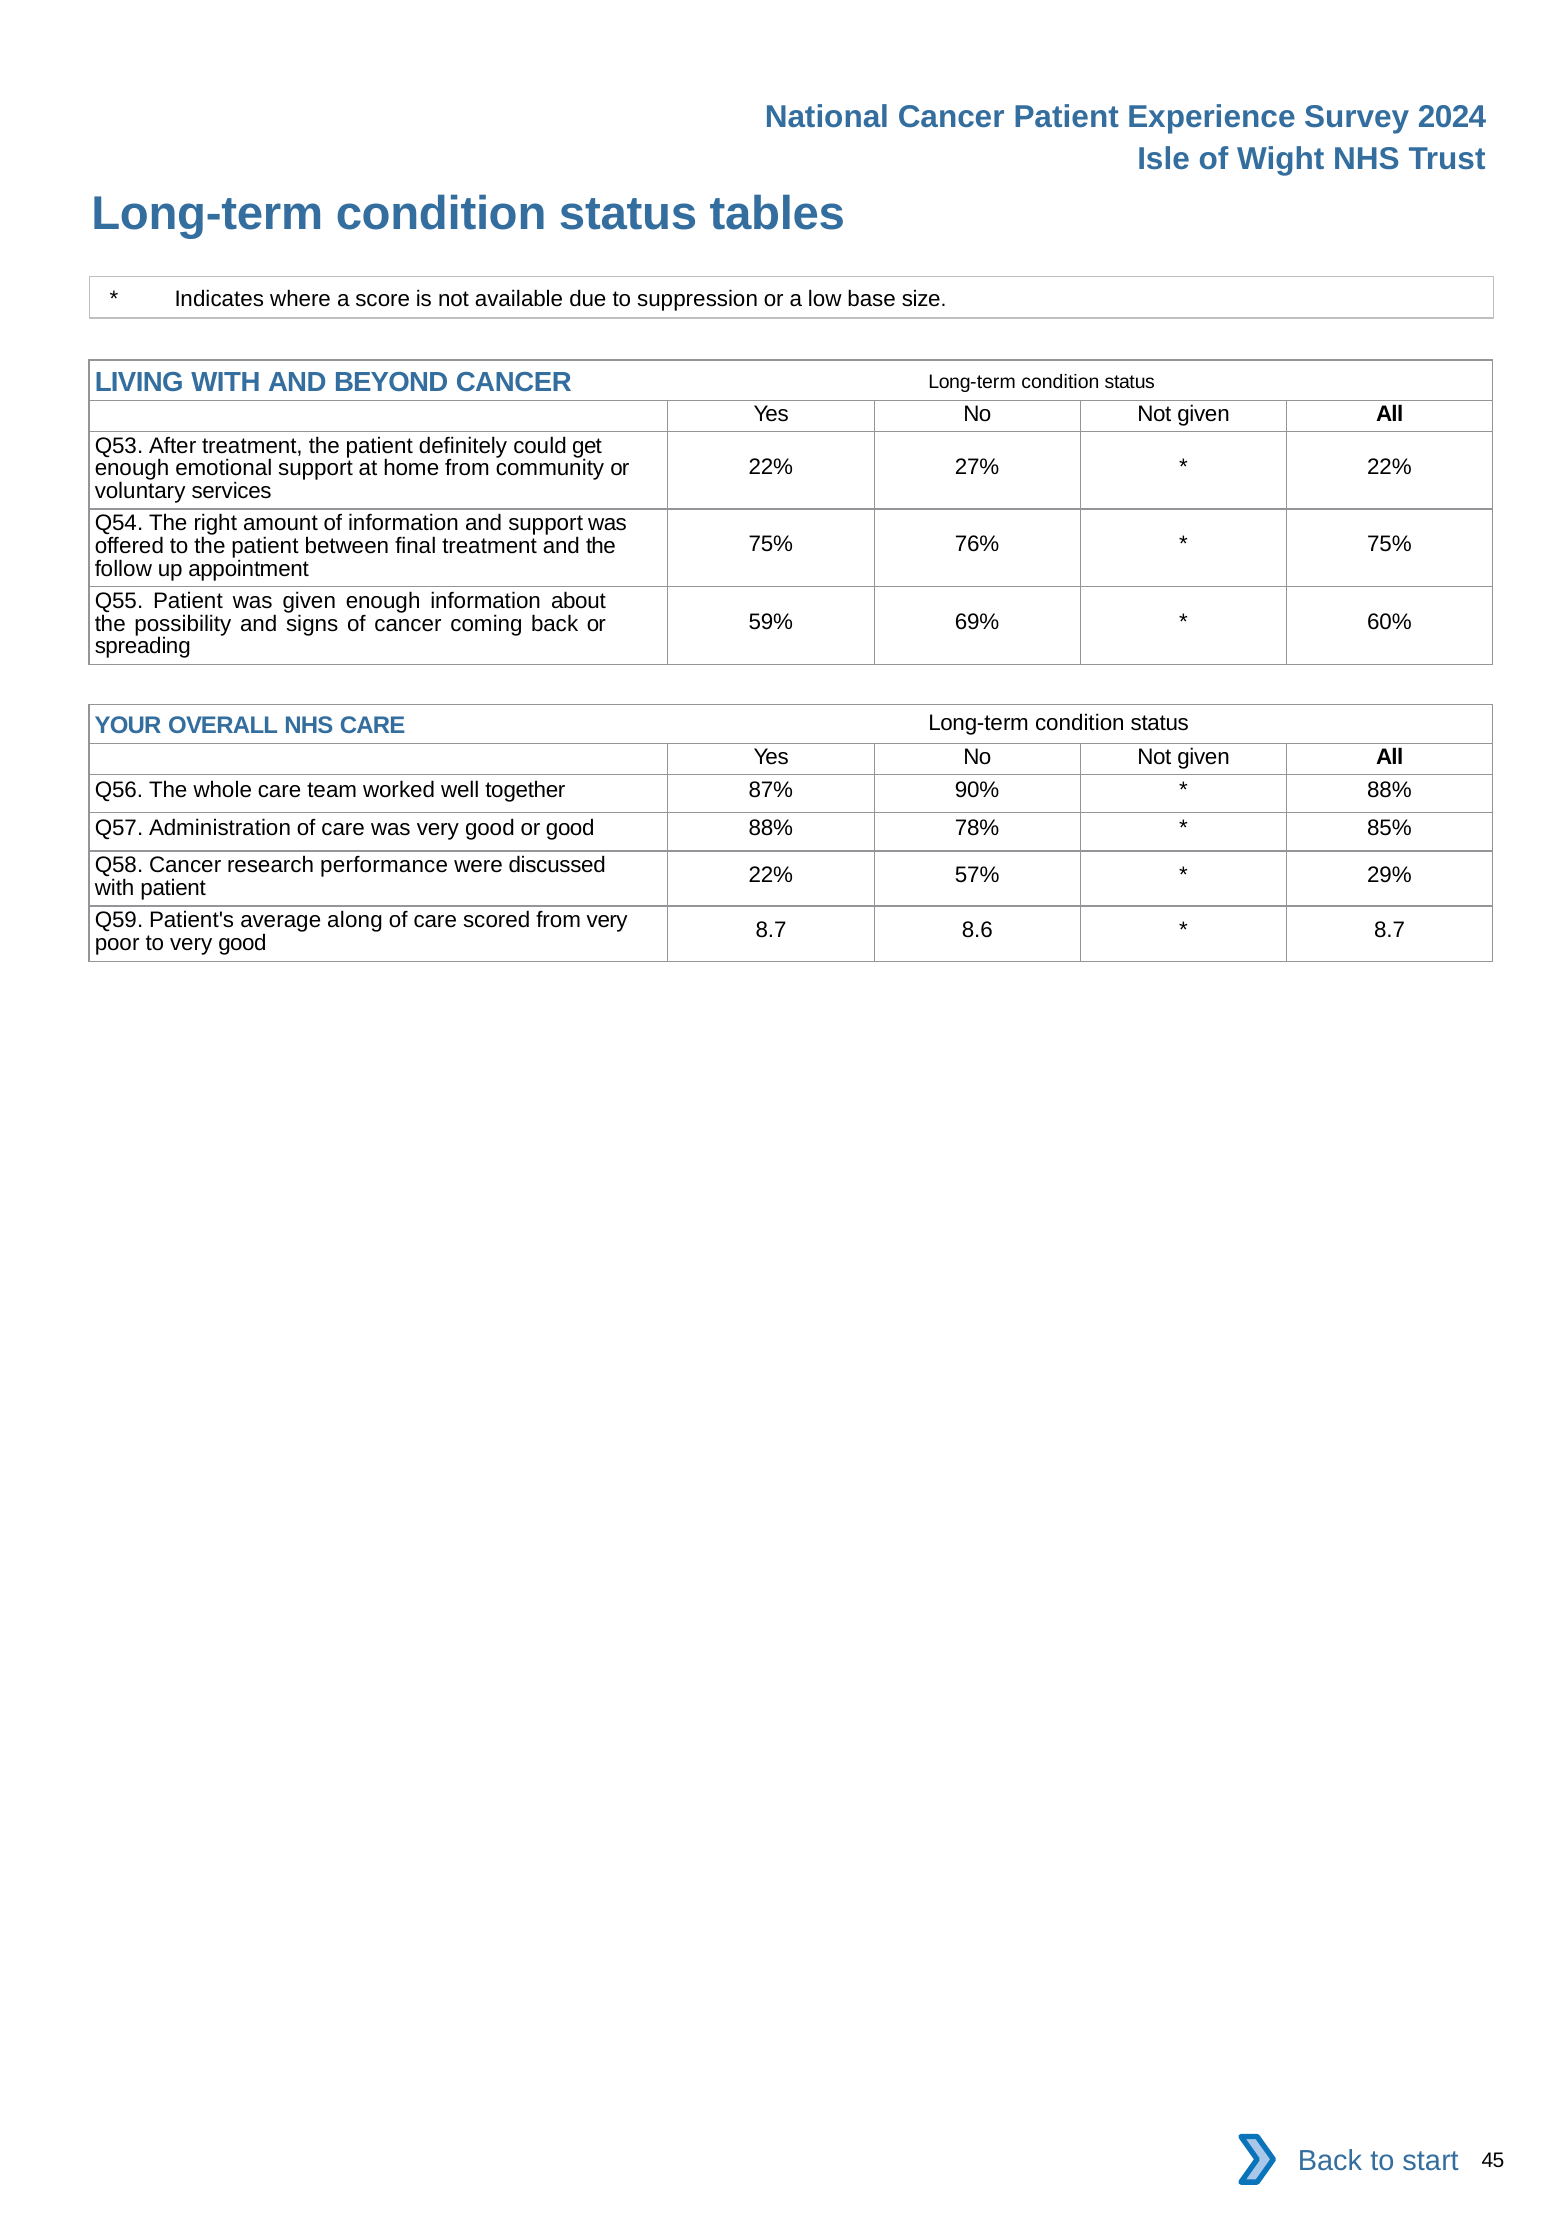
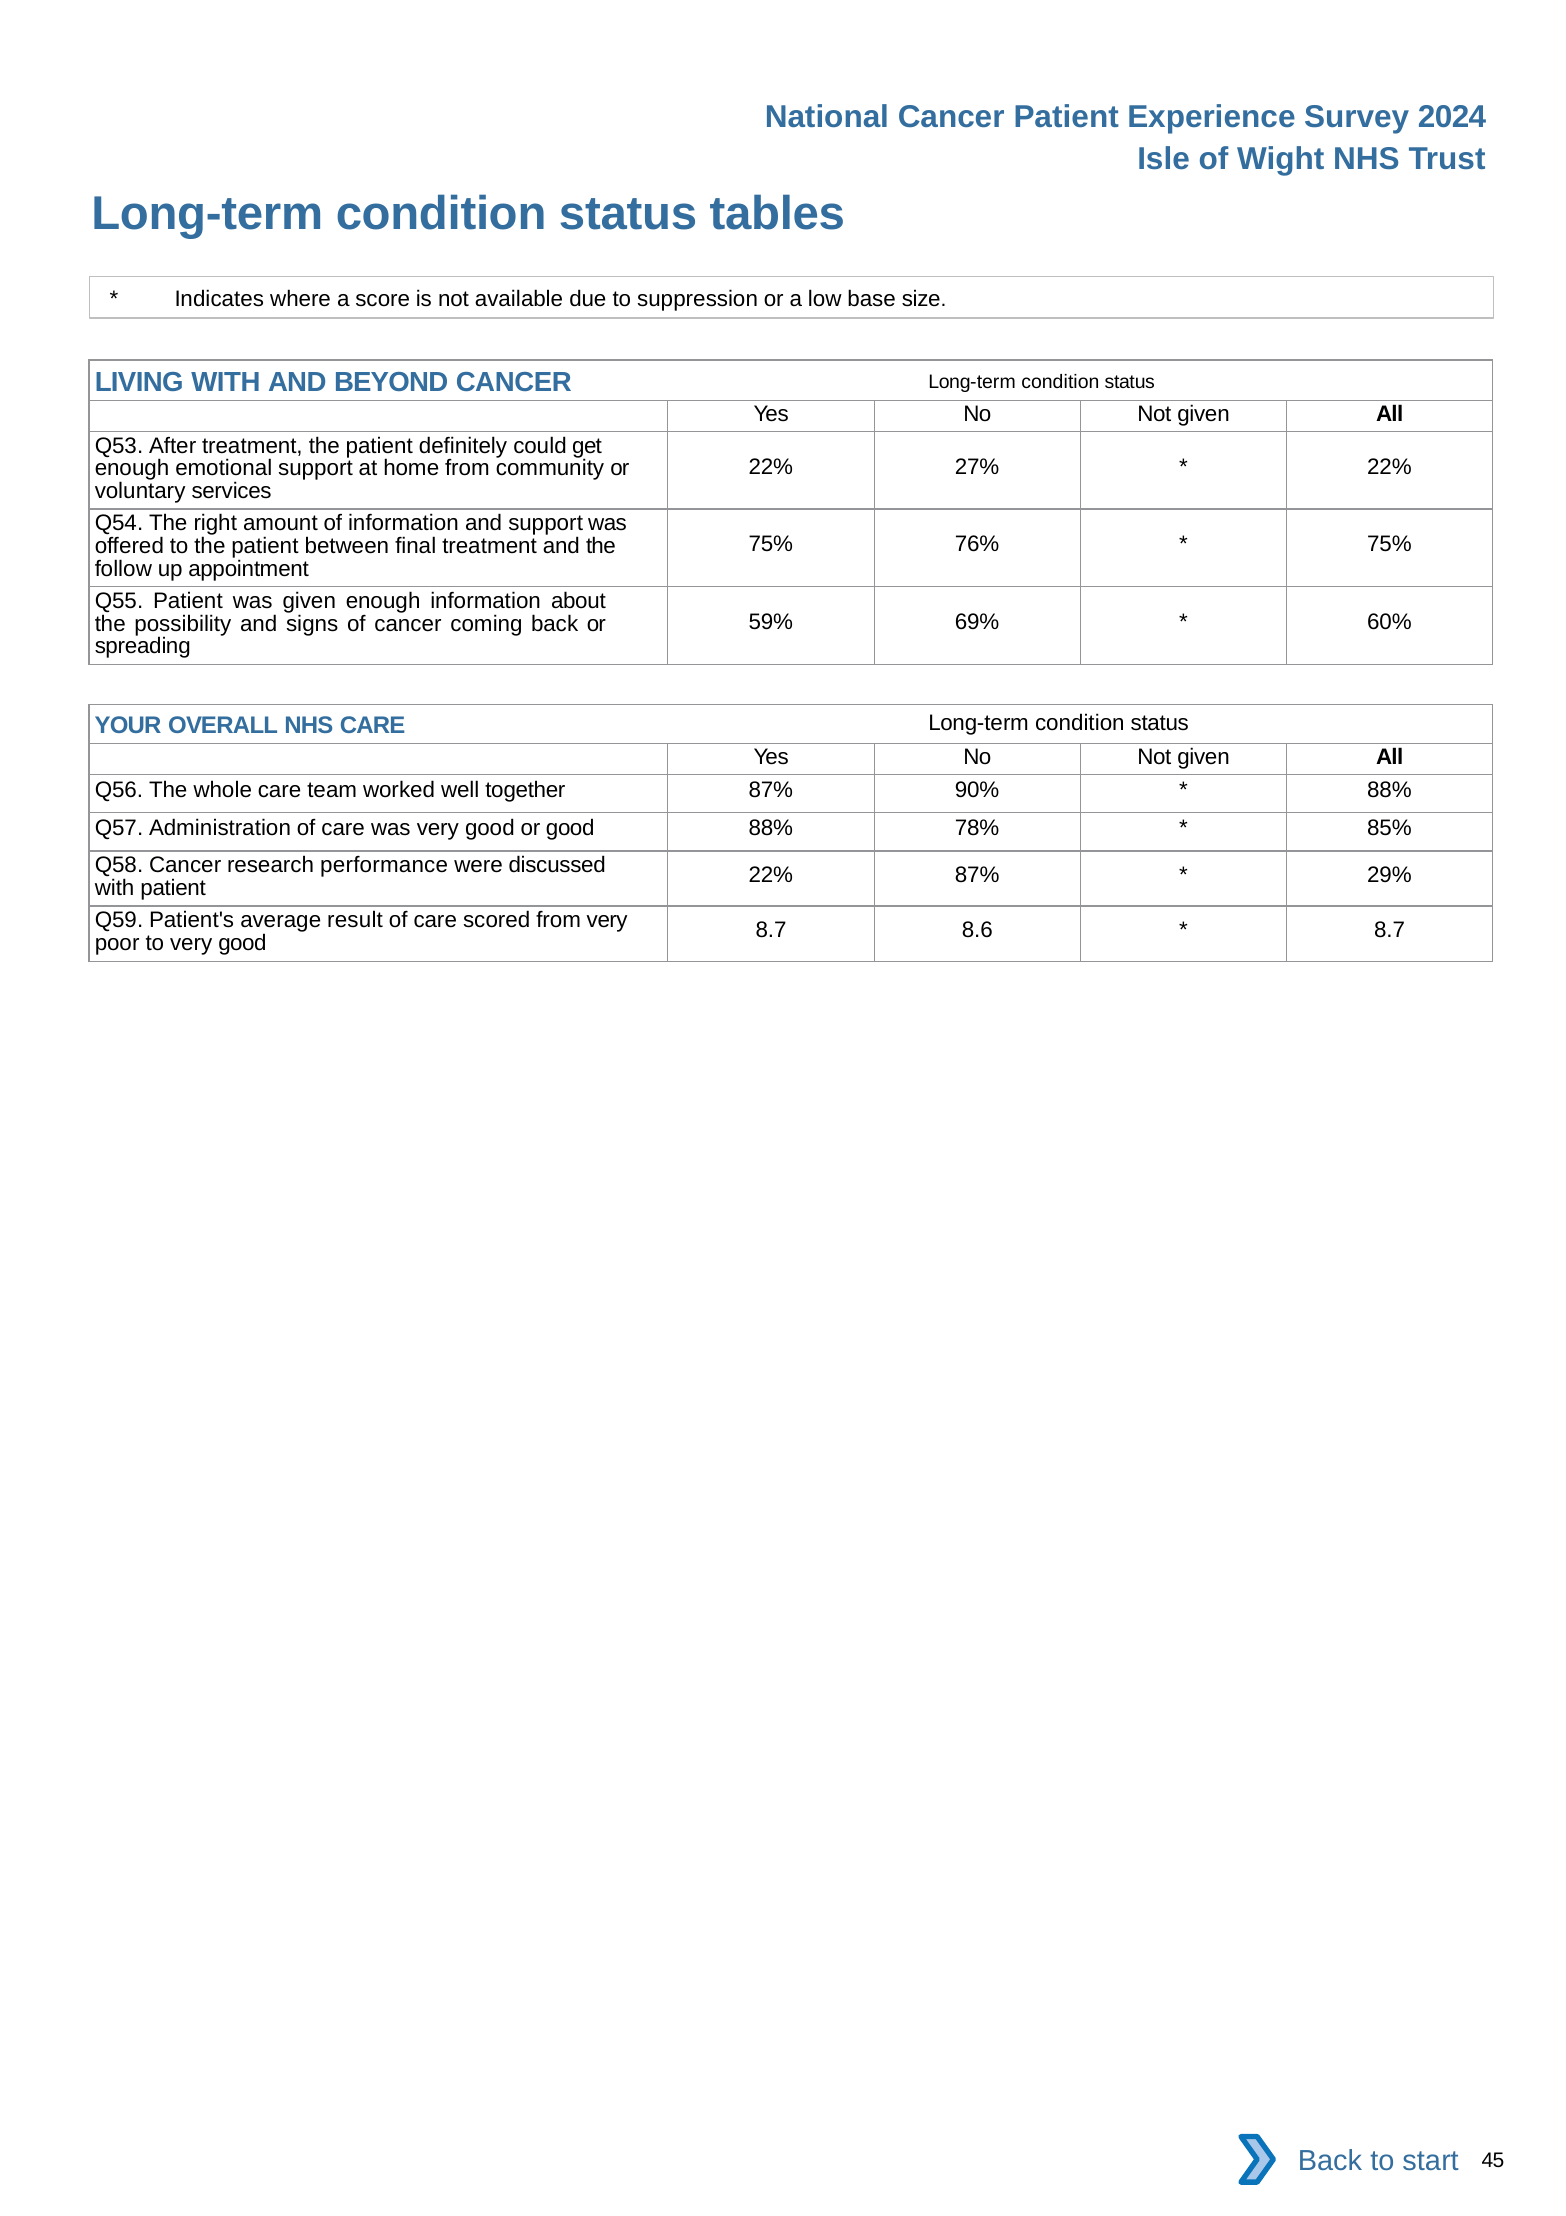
22% 57%: 57% -> 87%
along: along -> result
